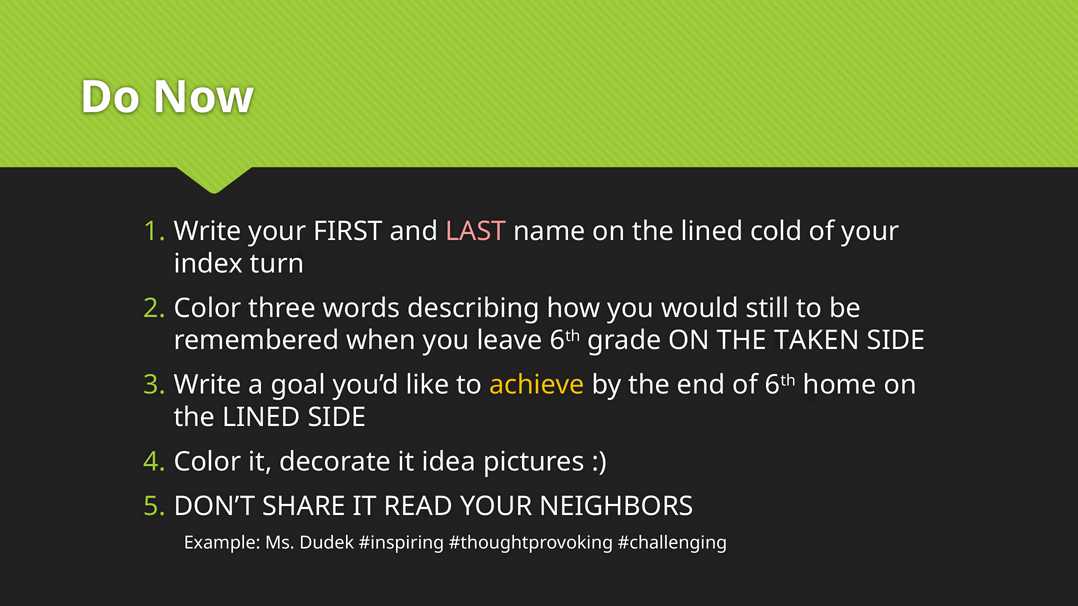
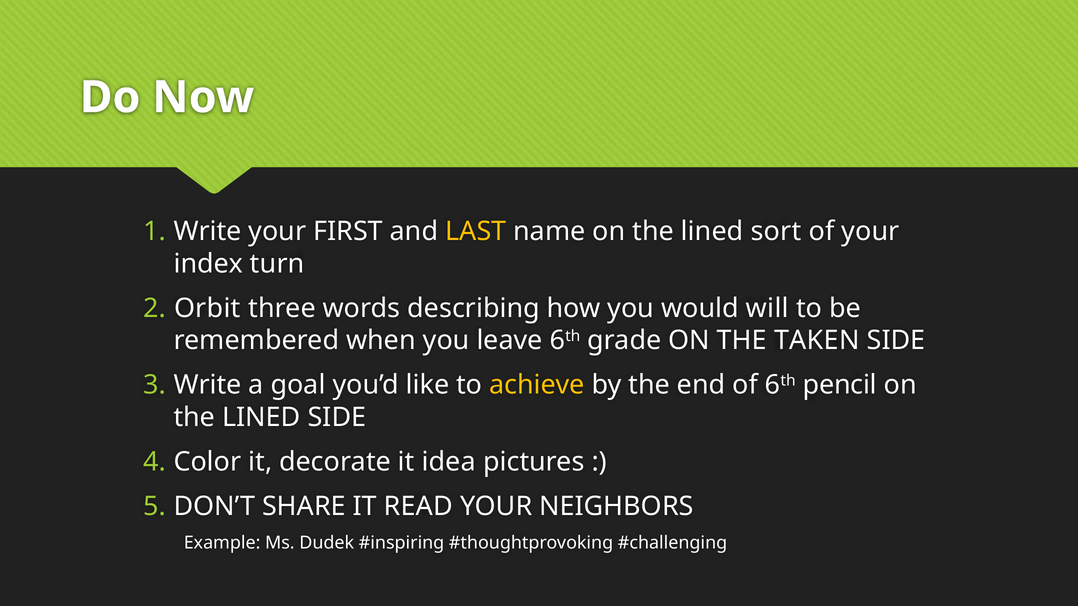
LAST colour: pink -> yellow
cold: cold -> sort
Color at (208, 308): Color -> Orbit
still: still -> will
home: home -> pencil
